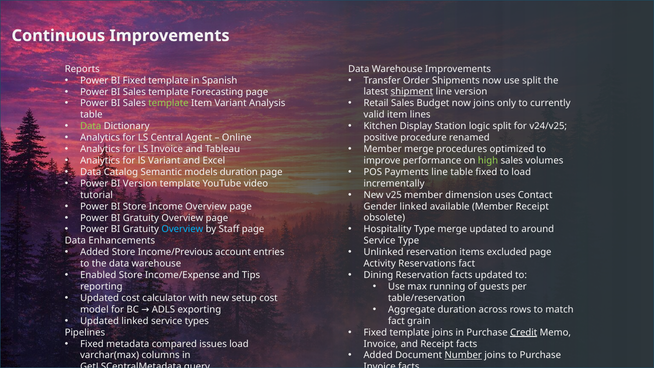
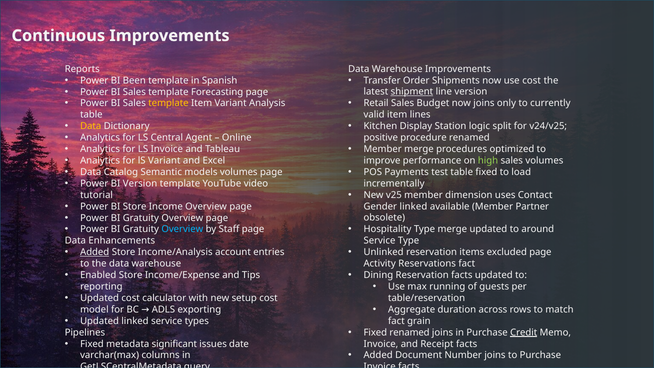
BI Fixed: Fixed -> Been
use split: split -> cost
template at (168, 103) colour: light green -> yellow
Data at (91, 126) colour: light green -> yellow
models duration: duration -> volumes
Payments line: line -> test
Member Receipt: Receipt -> Partner
Added at (95, 252) underline: none -> present
Income/Previous: Income/Previous -> Income/Analysis
template at (410, 332): template -> renamed
compared: compared -> significant
issues load: load -> date
Number underline: present -> none
